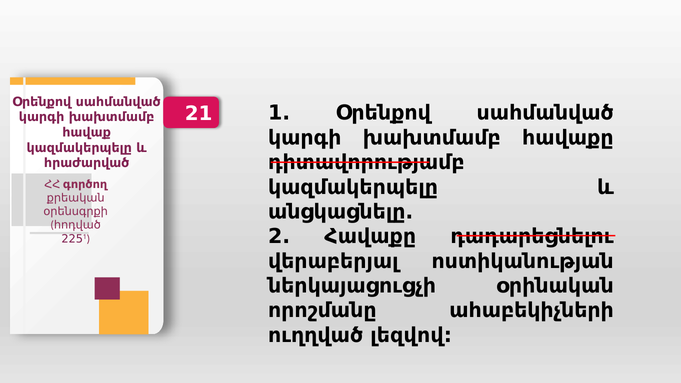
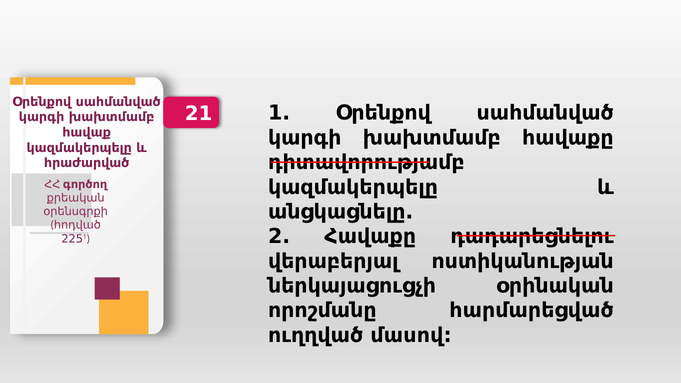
ահաբեկիչների: ահաբեկիչների -> հարմարեցված
լեզվով: լեզվով -> մասով
